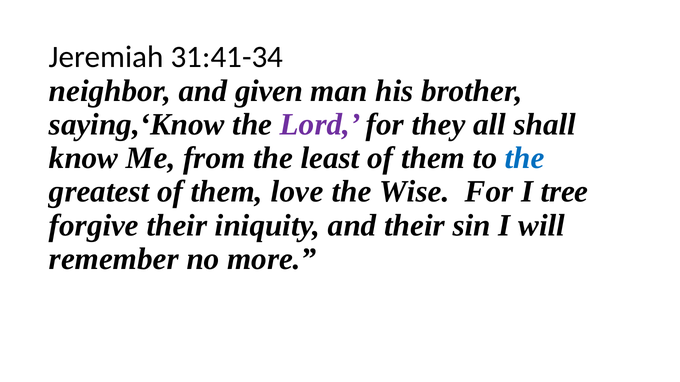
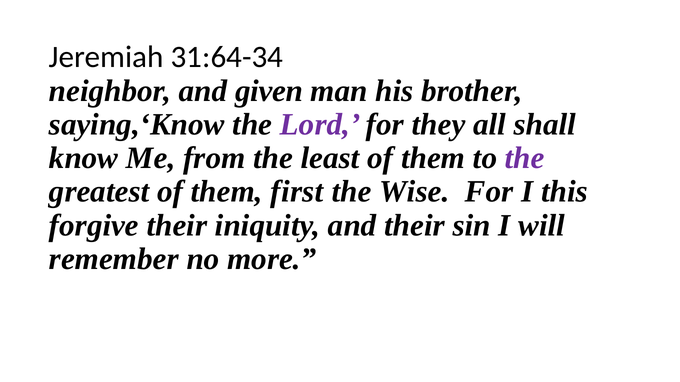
31:41-34: 31:41-34 -> 31:64-34
the at (525, 158) colour: blue -> purple
love: love -> first
tree: tree -> this
